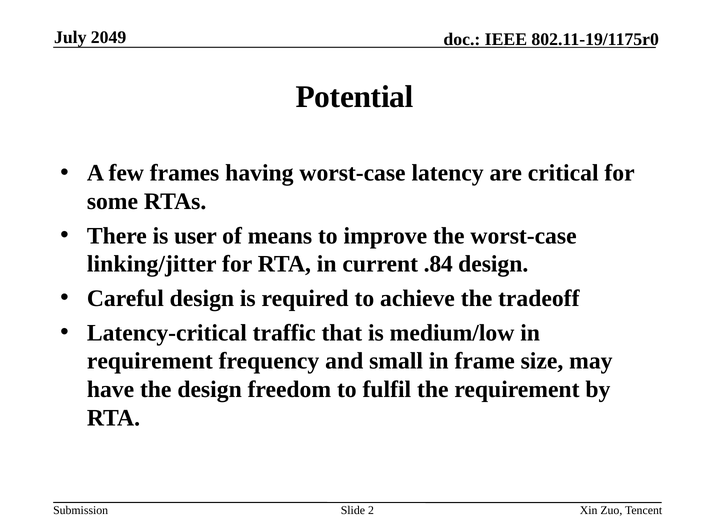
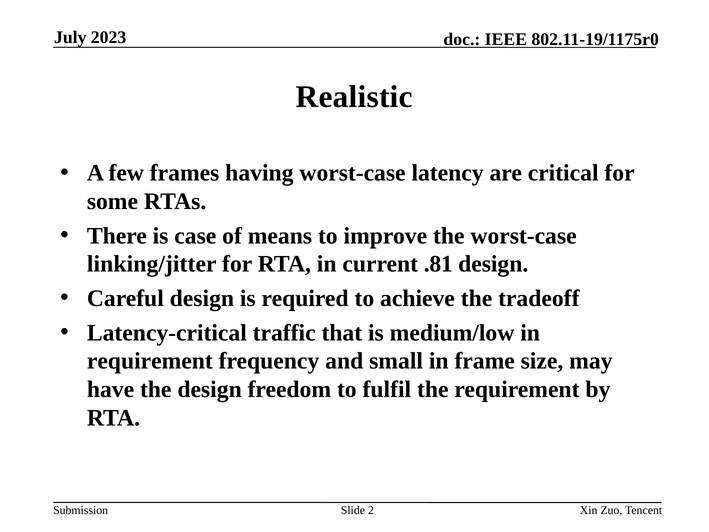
2049: 2049 -> 2023
Potential: Potential -> Realistic
user: user -> case
.84: .84 -> .81
